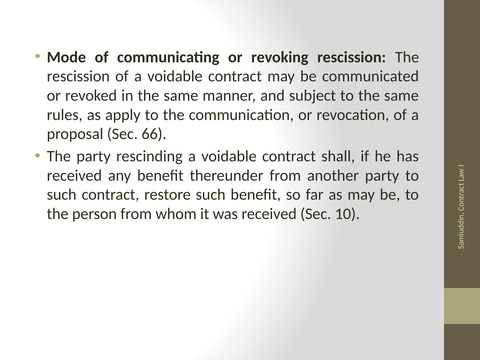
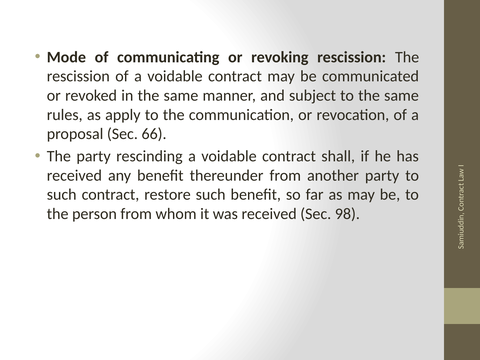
10: 10 -> 98
